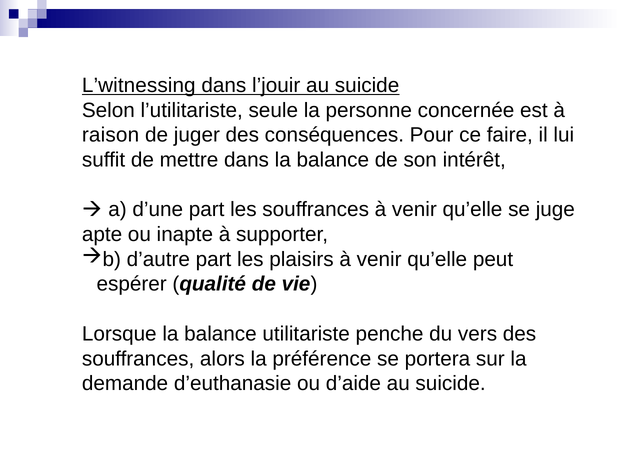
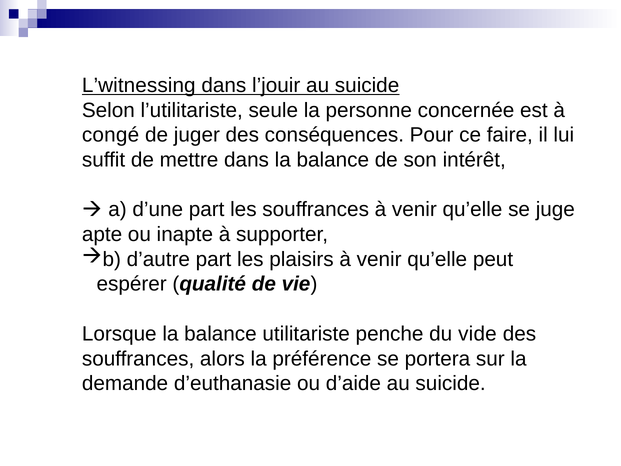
raison: raison -> congé
vers: vers -> vide
